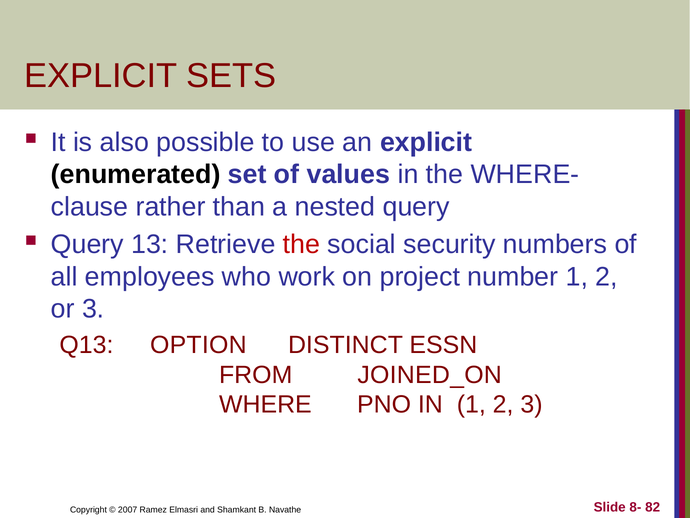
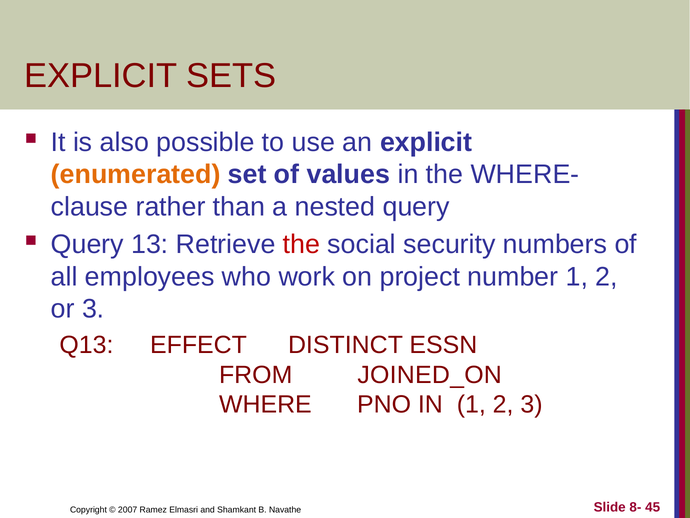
enumerated colour: black -> orange
OPTION: OPTION -> EFFECT
82: 82 -> 45
